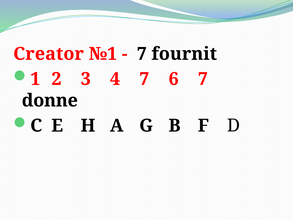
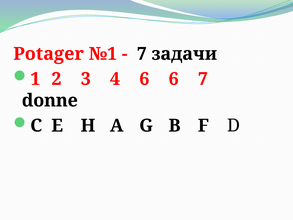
Creator: Creator -> Potager
fournit: fournit -> задачи
4 7: 7 -> 6
